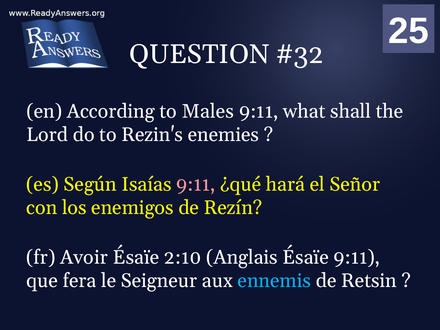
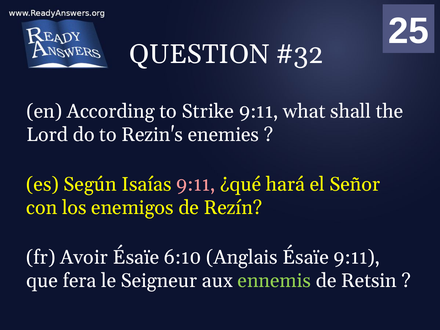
Males: Males -> Strike
2:10: 2:10 -> 6:10
ennemis colour: light blue -> light green
